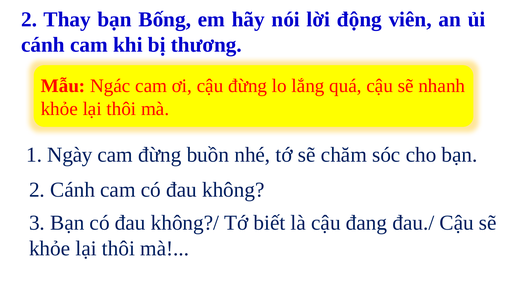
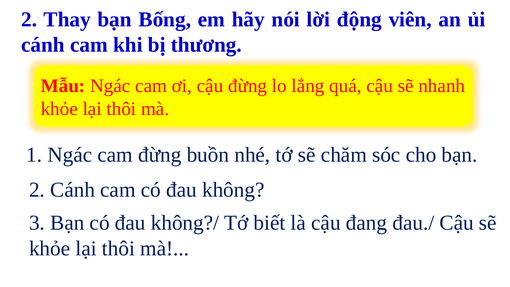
1 Ngày: Ngày -> Ngác
